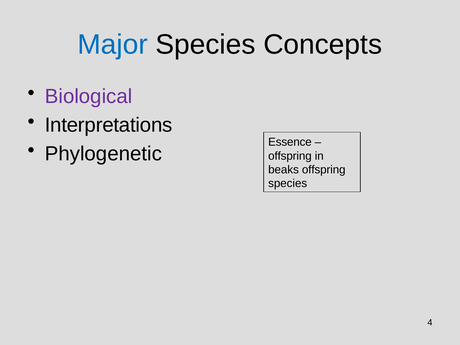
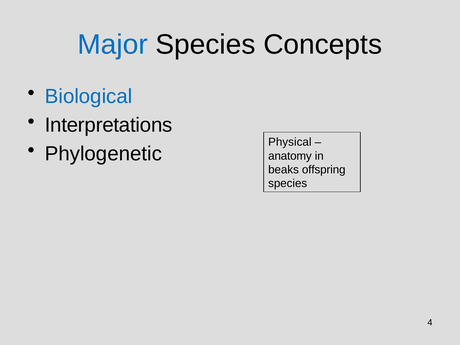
Biological colour: purple -> blue
Essence: Essence -> Physical
offspring at (290, 156): offspring -> anatomy
